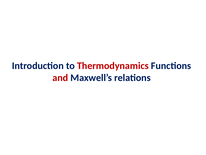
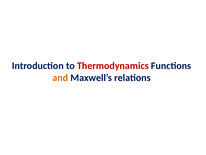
and colour: red -> orange
